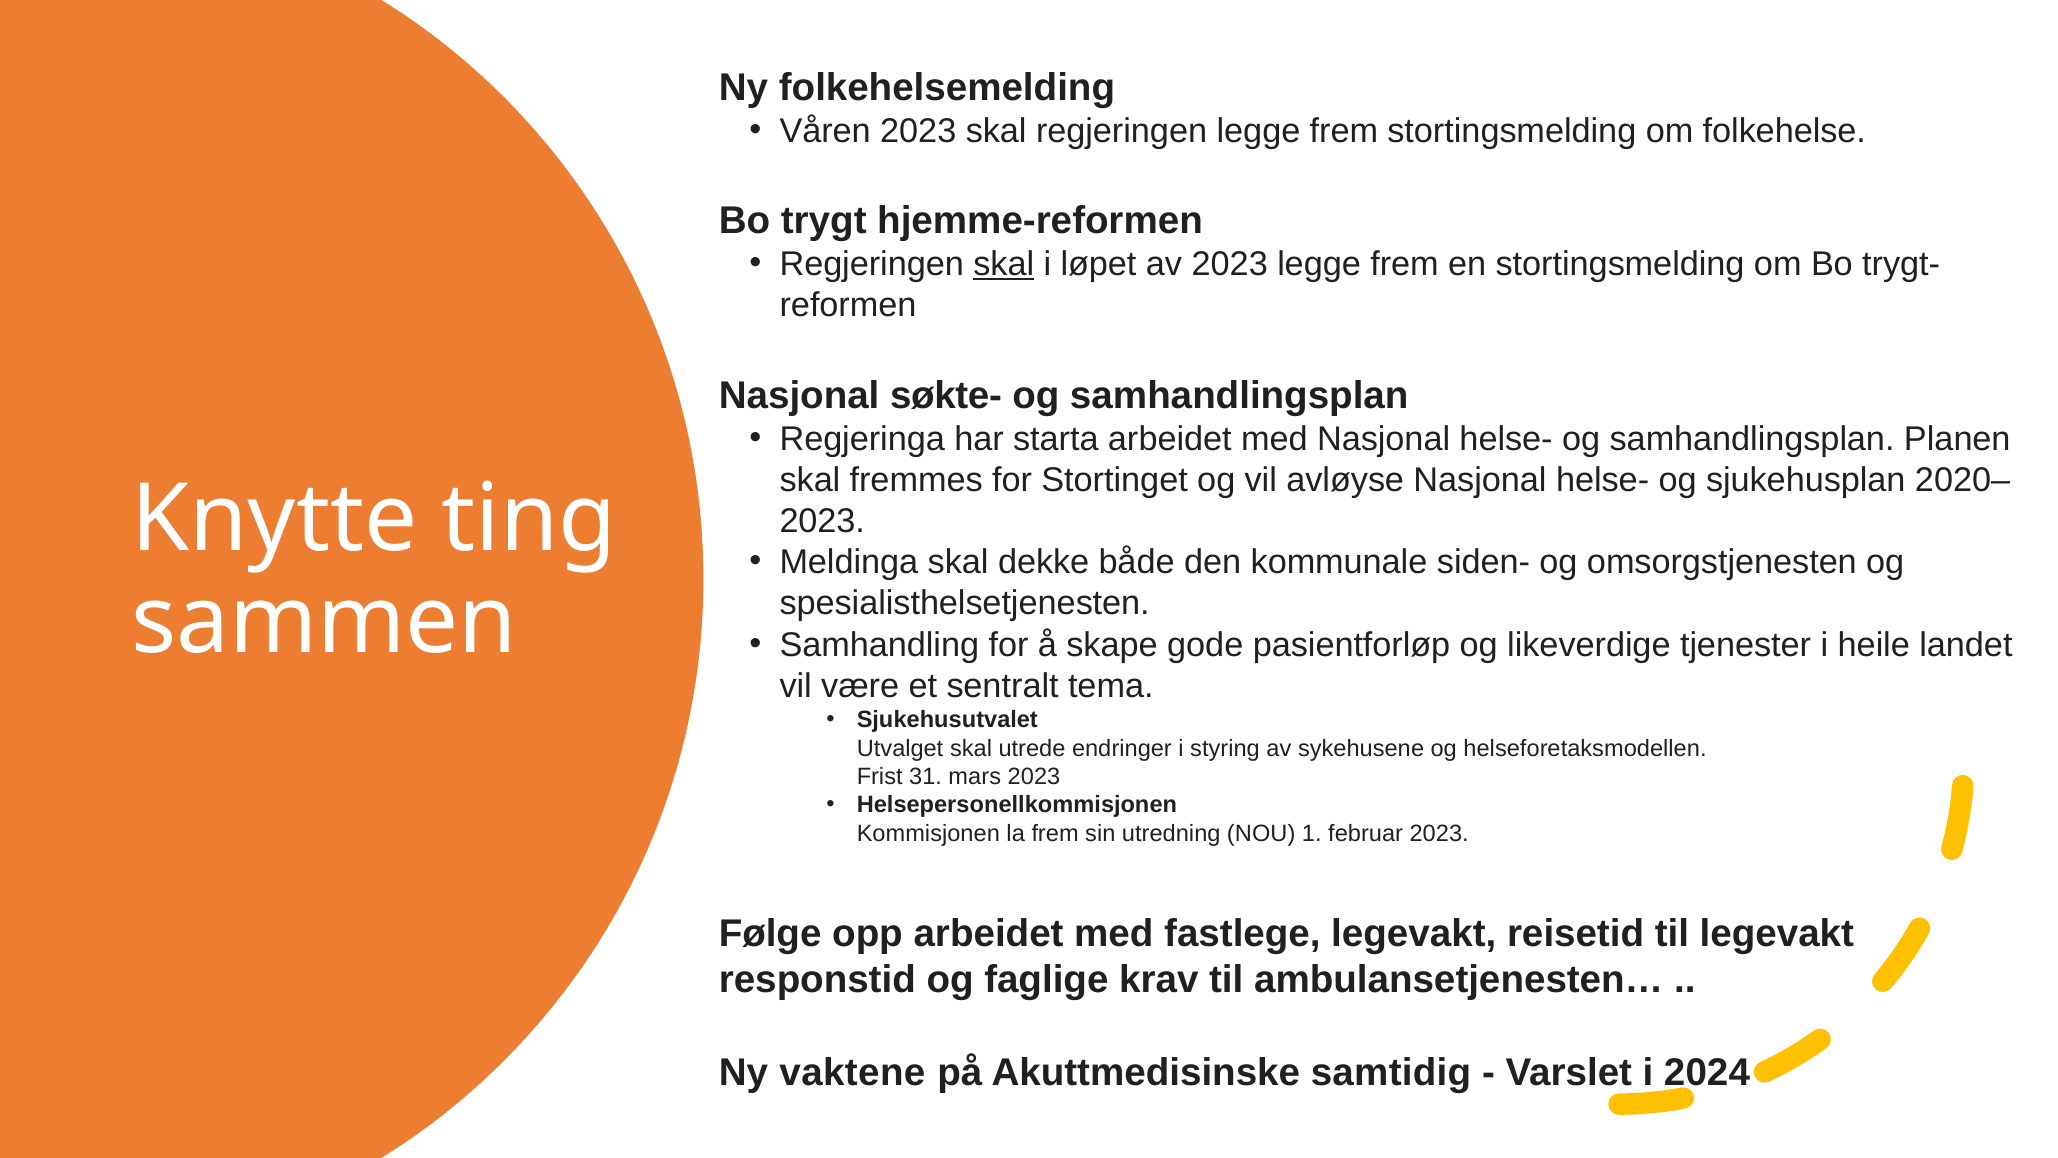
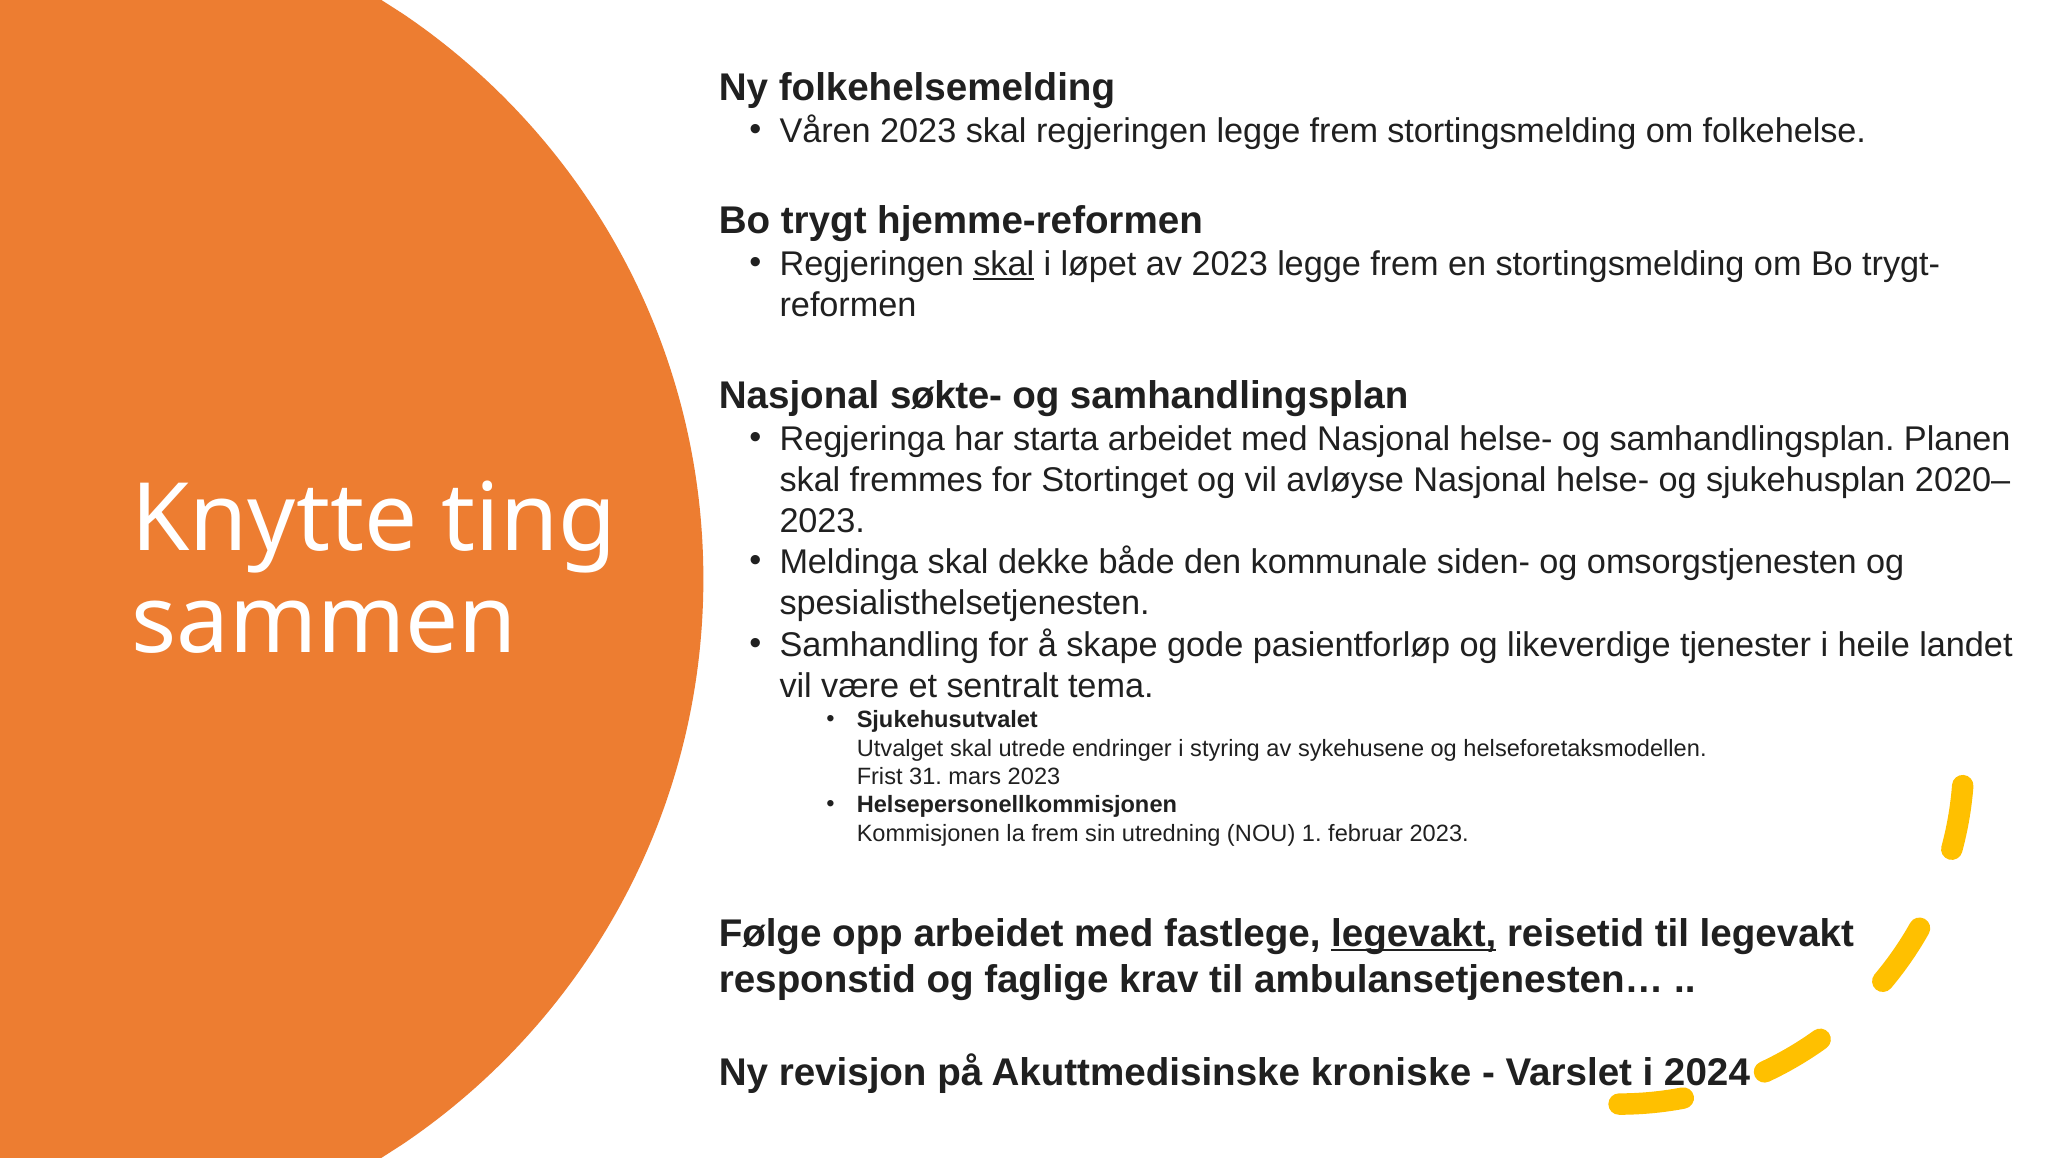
legevakt at (1414, 933) underline: none -> present
vaktene: vaktene -> revisjon
samtidig: samtidig -> kroniske
